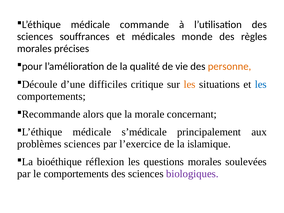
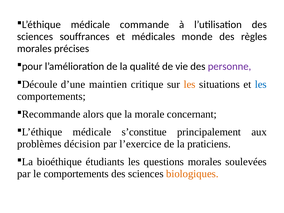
personne colour: orange -> purple
difficiles: difficiles -> maintien
s’médicale: s’médicale -> s’constitue
problèmes sciences: sciences -> décision
islamique: islamique -> praticiens
réflexion: réflexion -> étudiants
biologiques colour: purple -> orange
